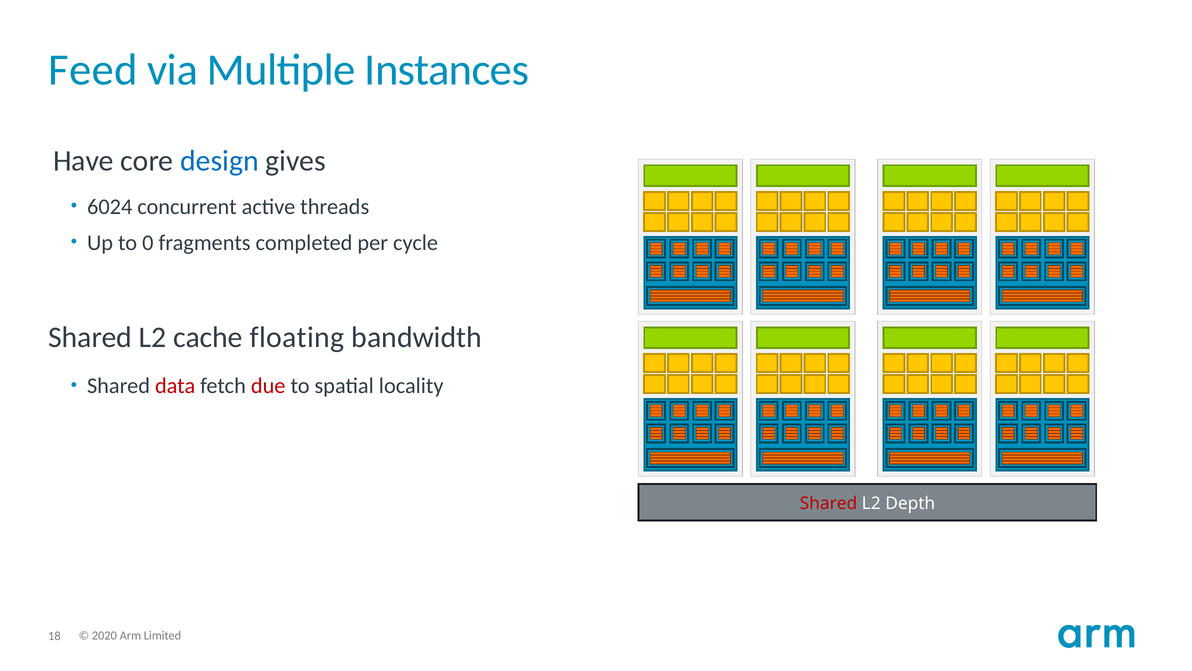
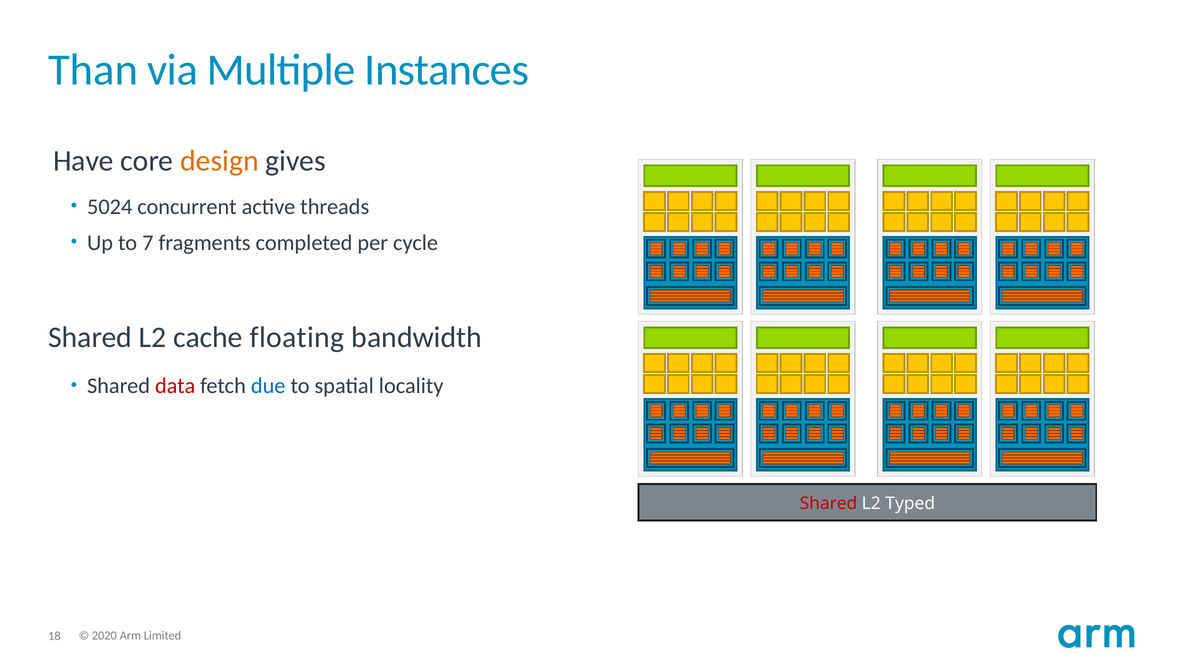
Feed: Feed -> Than
design colour: blue -> orange
6024: 6024 -> 5024
0: 0 -> 7
due colour: red -> blue
Depth: Depth -> Typed
